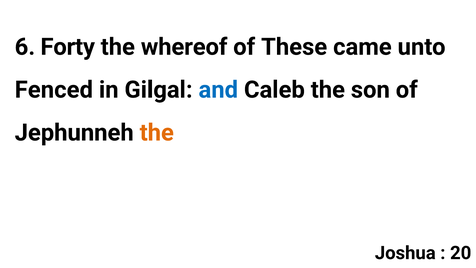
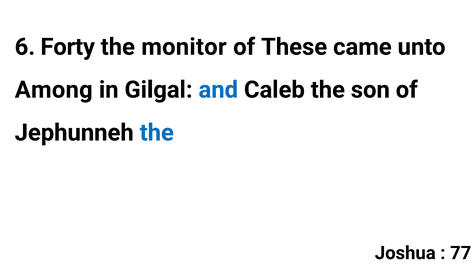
whereof: whereof -> monitor
Fenced: Fenced -> Among
the at (157, 133) colour: orange -> blue
20: 20 -> 77
